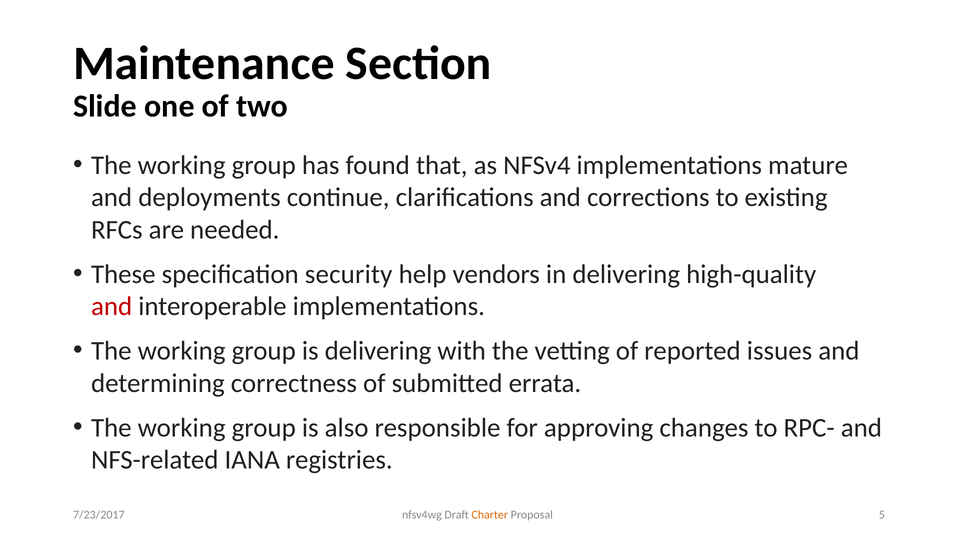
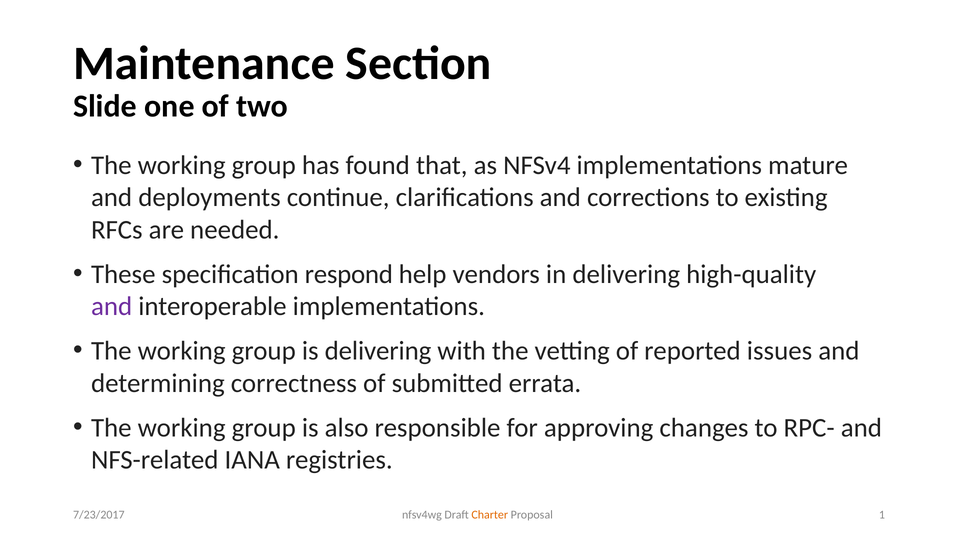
security: security -> respond
and at (112, 307) colour: red -> purple
5: 5 -> 1
